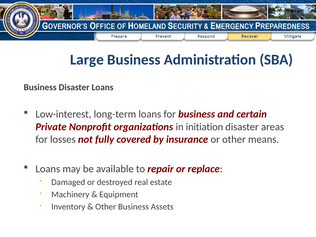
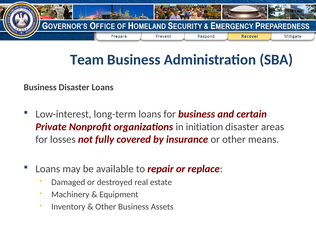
Large: Large -> Team
